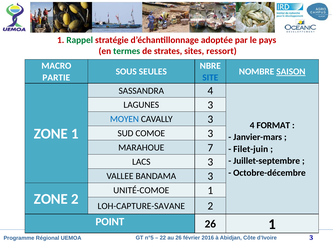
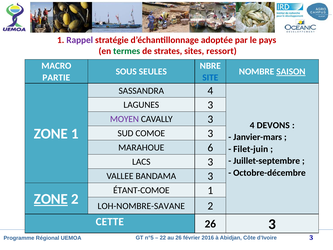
Rappel colour: green -> purple
MOYEN colour: blue -> purple
FORMAT: FORMAT -> DEVONS
7: 7 -> 6
UNITÉ-COMOE: UNITÉ-COMOE -> ÉTANT-COMOE
ZONE at (51, 199) underline: none -> present
LOH-CAPTURE-SAVANE: LOH-CAPTURE-SAVANE -> LOH-NOMBRE-SAVANE
POINT: POINT -> CETTE
26 1: 1 -> 3
